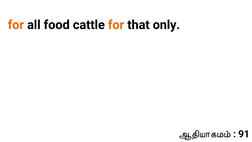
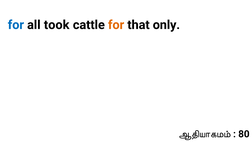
for at (16, 25) colour: orange -> blue
food: food -> took
91: 91 -> 80
